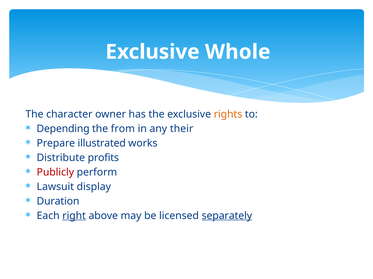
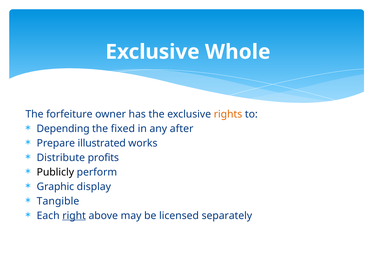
character: character -> forfeiture
from: from -> fixed
their: their -> after
Publicly colour: red -> black
Lawsuit: Lawsuit -> Graphic
Duration: Duration -> Tangible
separately underline: present -> none
